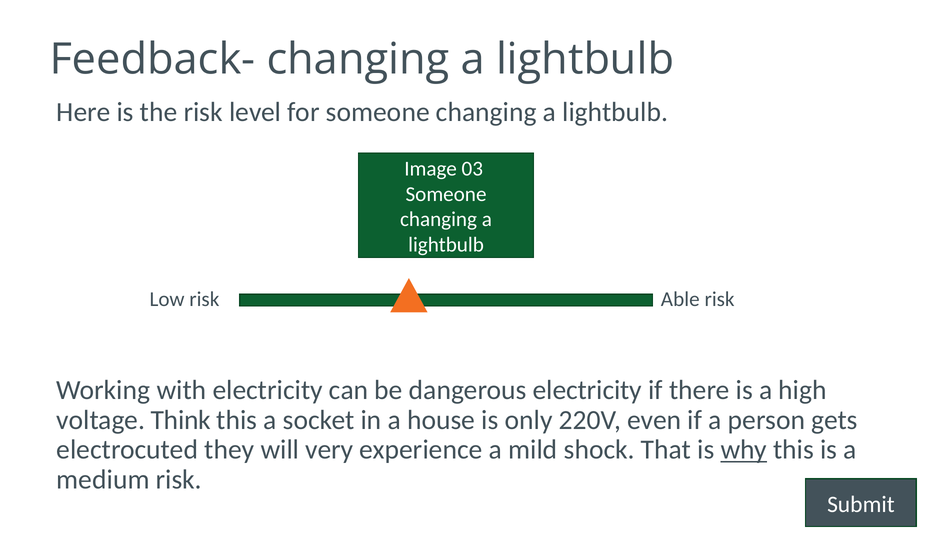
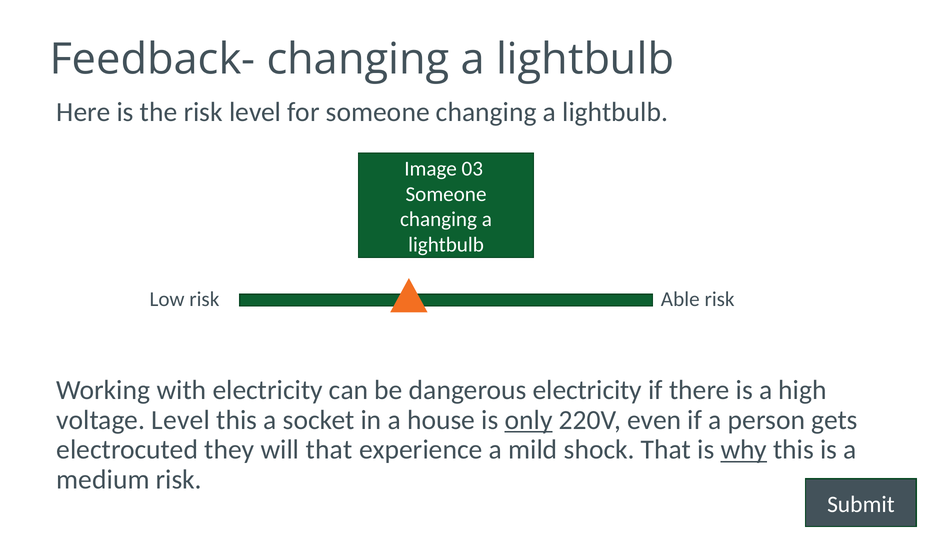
voltage Think: Think -> Level
only underline: none -> present
will very: very -> that
